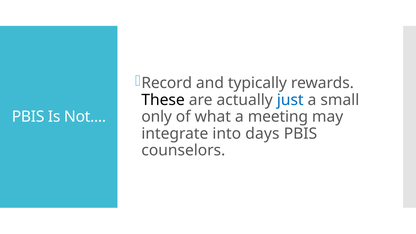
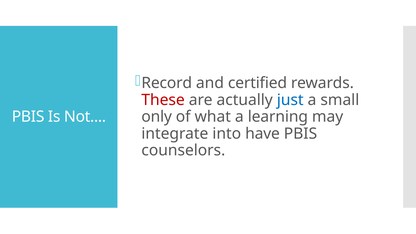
typically: typically -> certified
These colour: black -> red
meeting: meeting -> learning
days: days -> have
